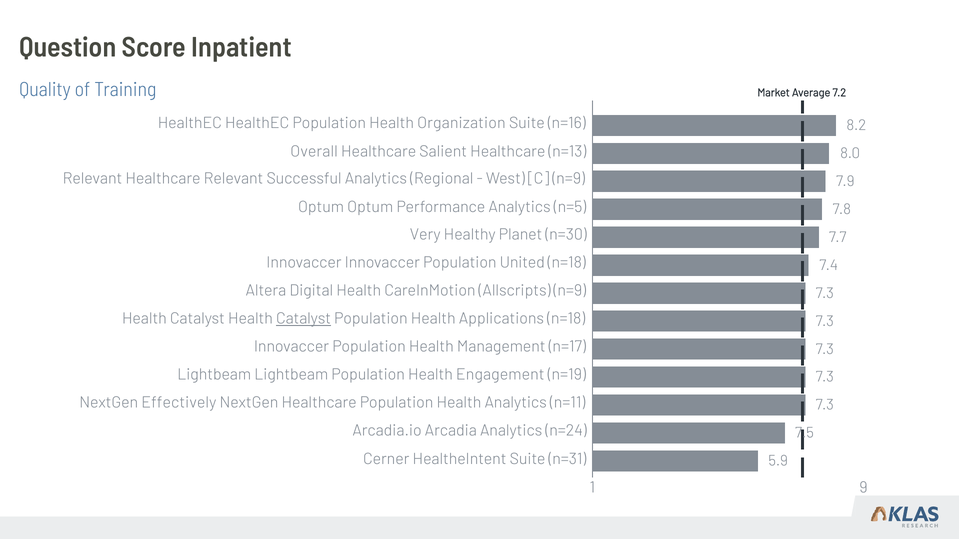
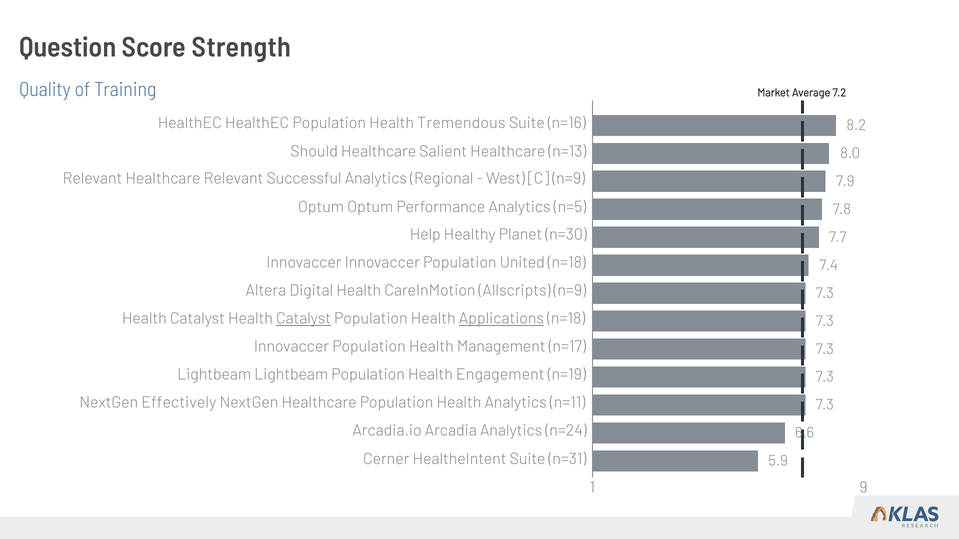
Inpatient: Inpatient -> Strength
Organization: Organization -> Tremendous
Overall: Overall -> Should
Very: Very -> Help
Applications underline: none -> present
7.5: 7.5 -> 6.6
